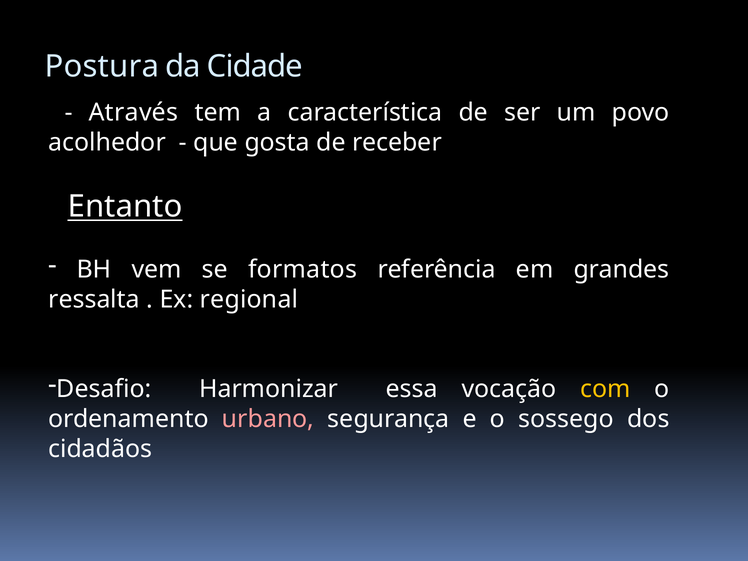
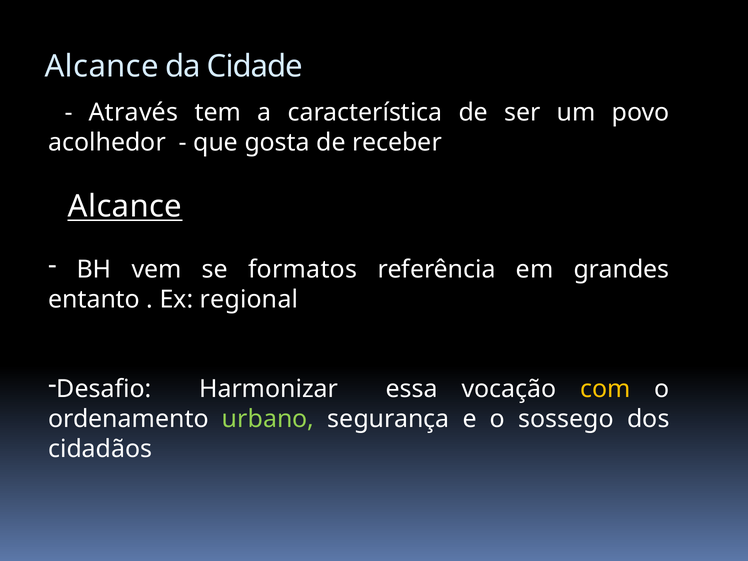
Postura at (102, 66): Postura -> Alcance
Entanto at (125, 206): Entanto -> Alcance
ressalta: ressalta -> entanto
urbano colour: pink -> light green
